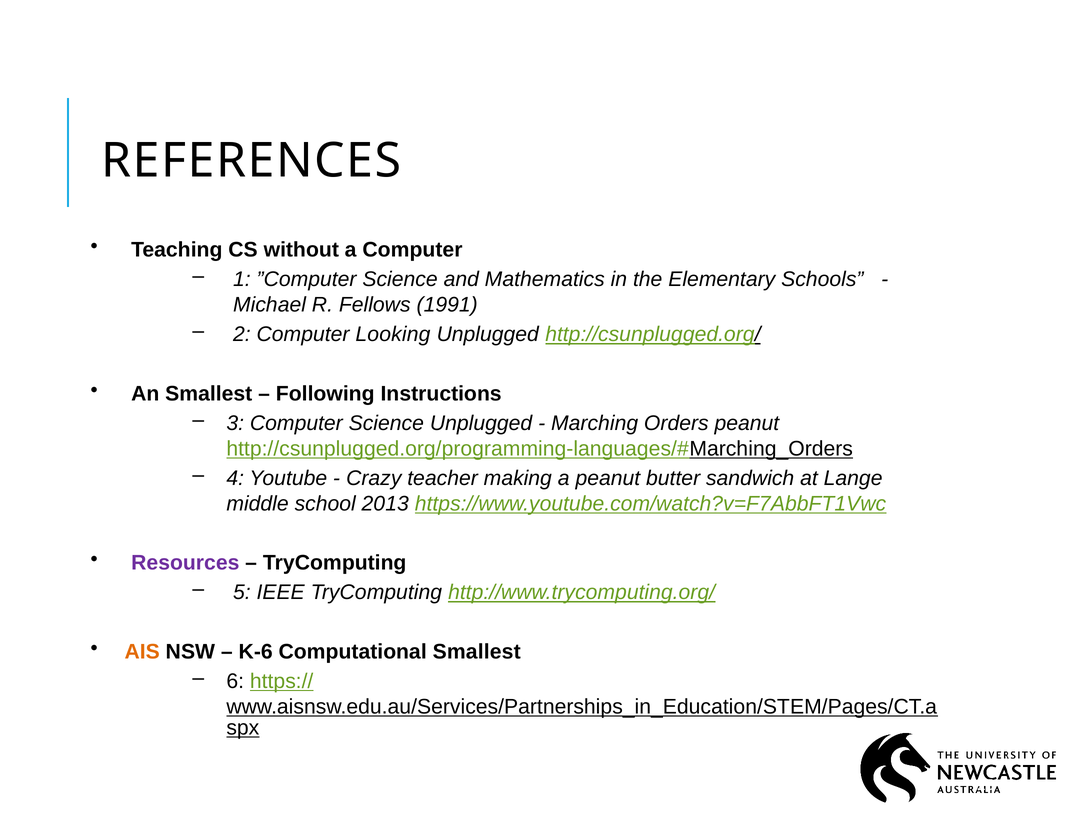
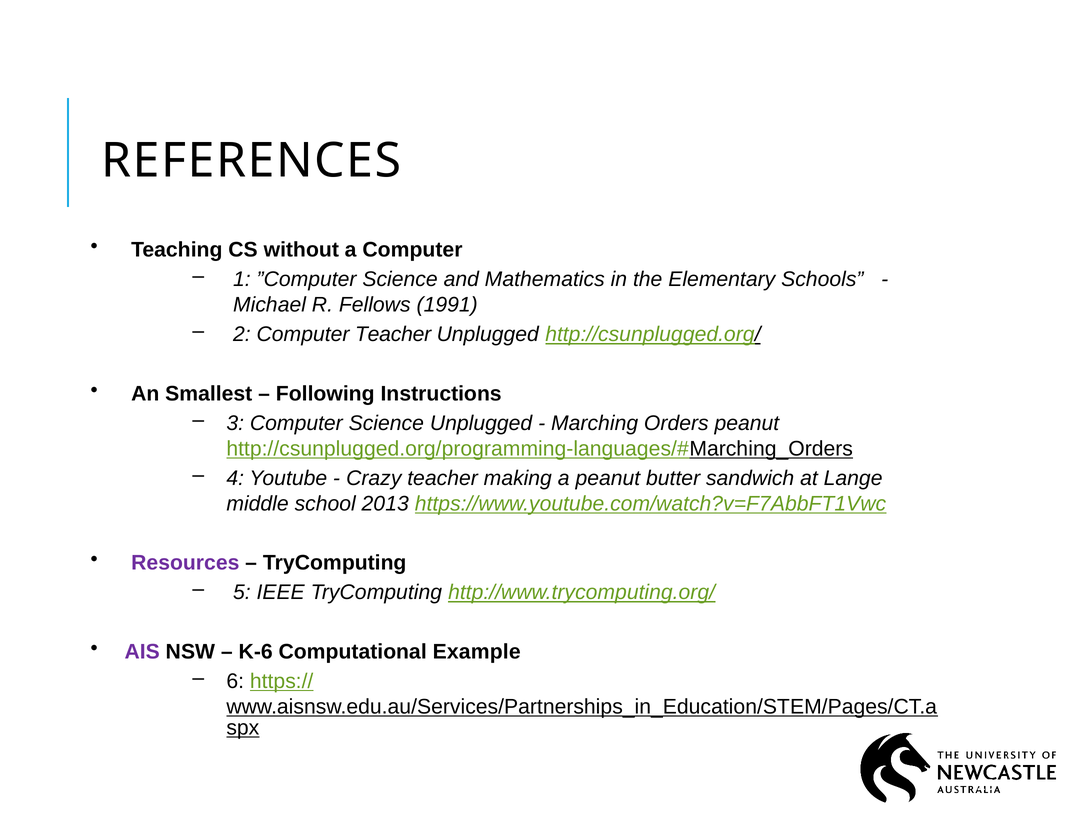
Computer Looking: Looking -> Teacher
AIS colour: orange -> purple
Computational Smallest: Smallest -> Example
